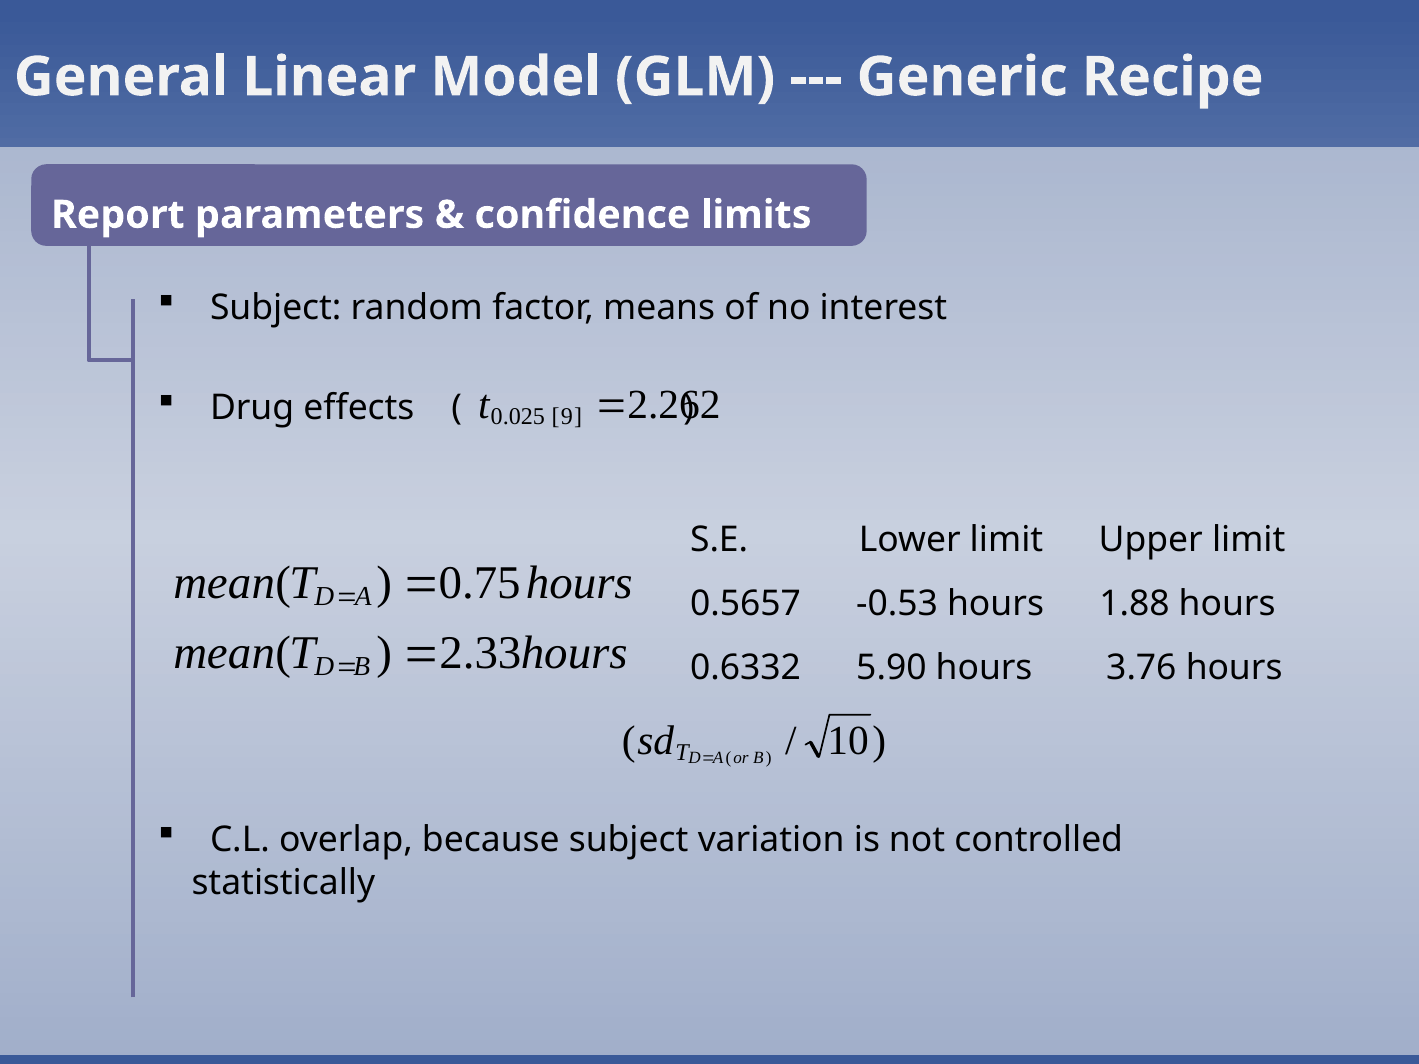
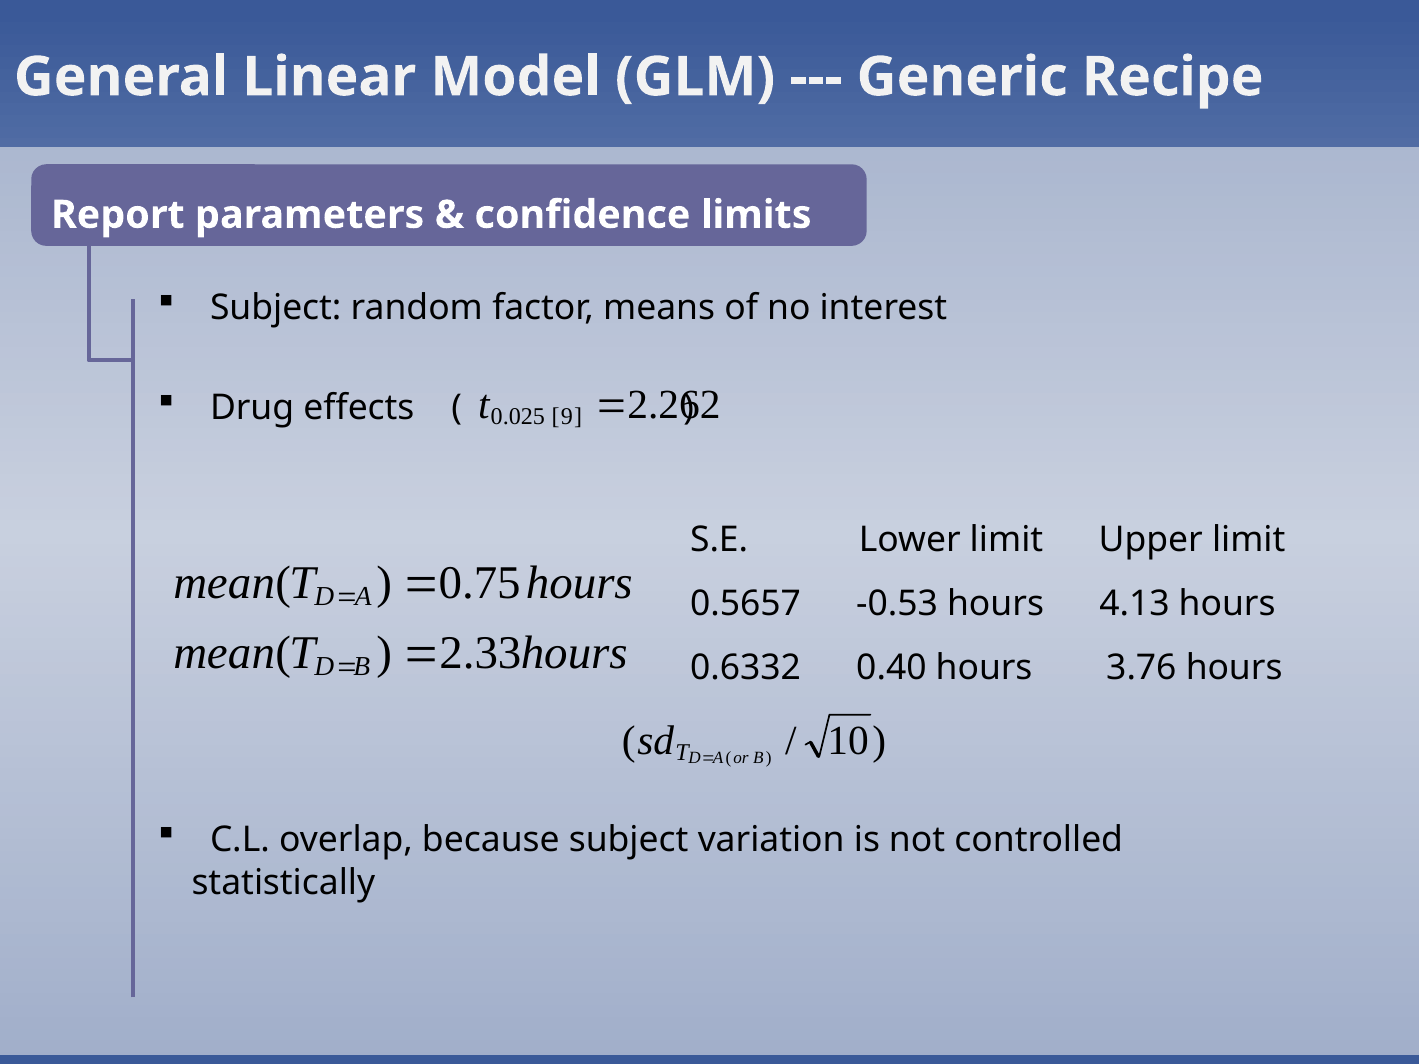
1.88: 1.88 -> 4.13
5.90: 5.90 -> 0.40
